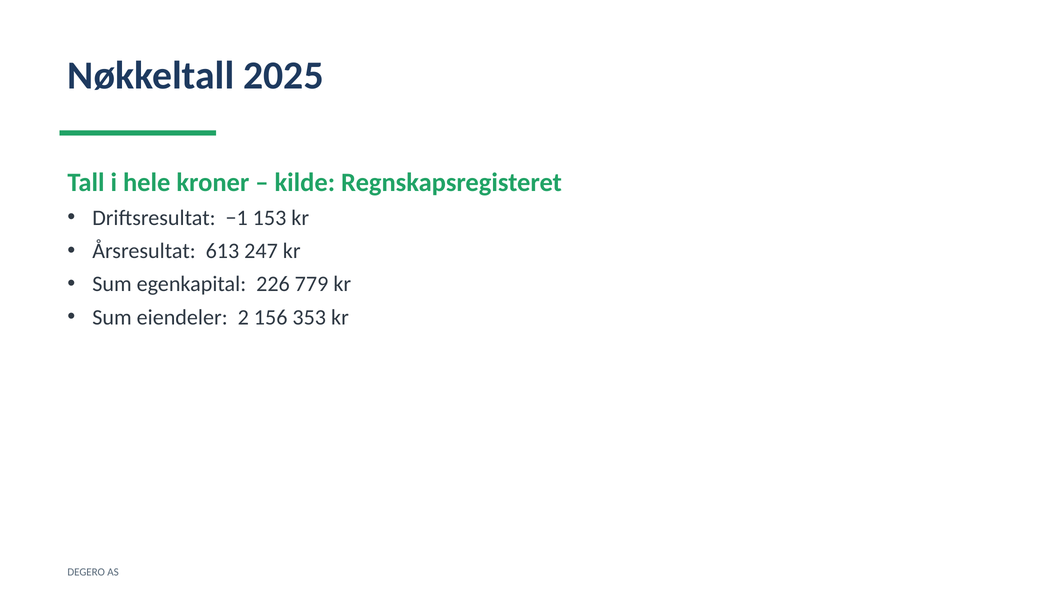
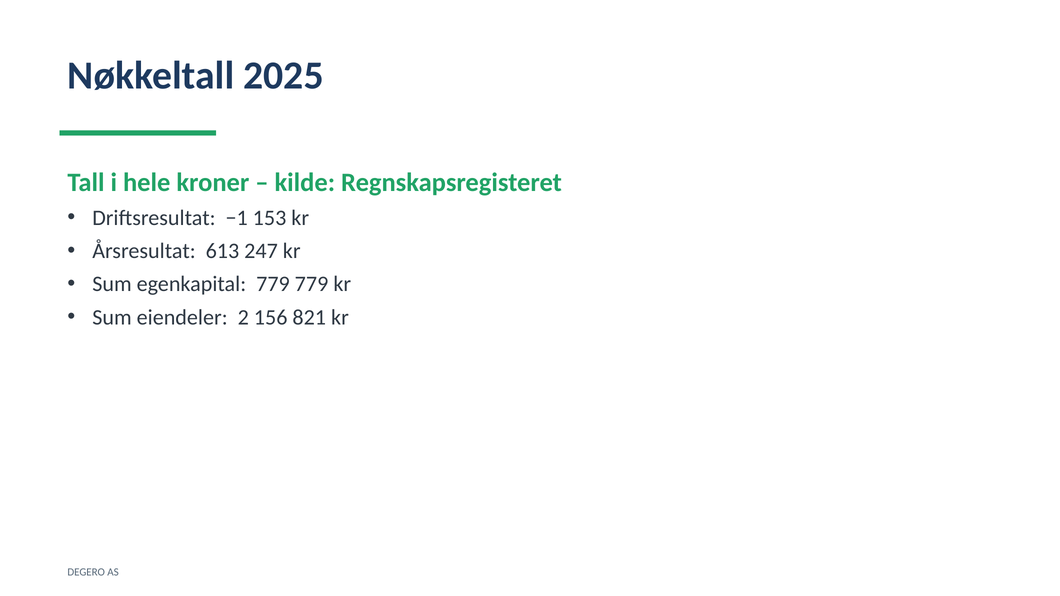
egenkapital 226: 226 -> 779
353: 353 -> 821
